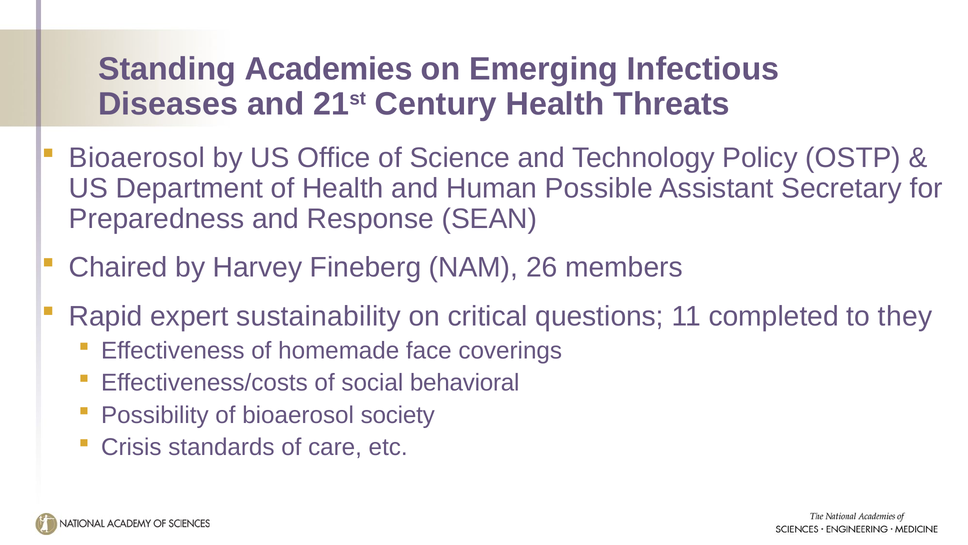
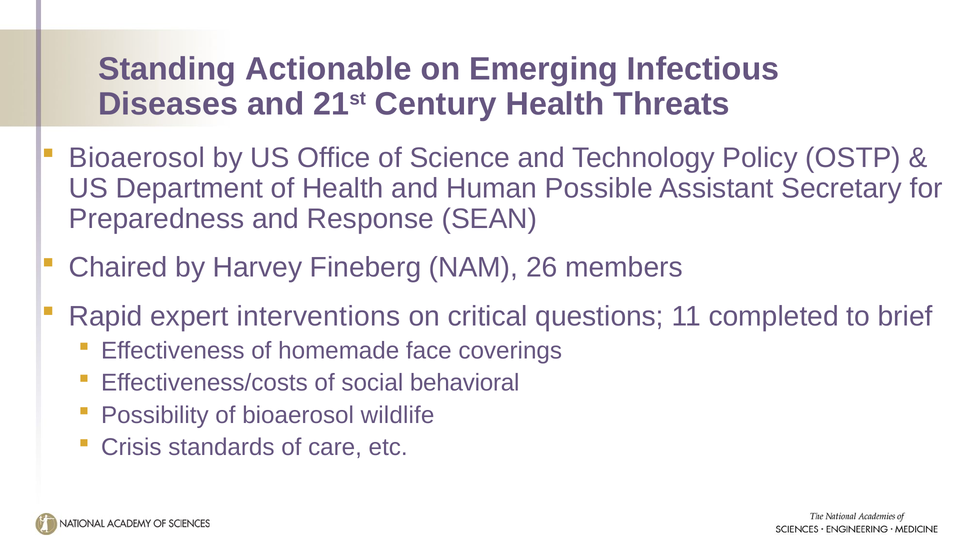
Academies: Academies -> Actionable
sustainability: sustainability -> interventions
they: they -> brief
society: society -> wildlife
